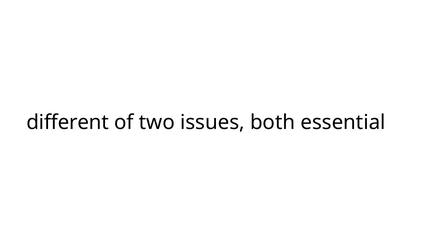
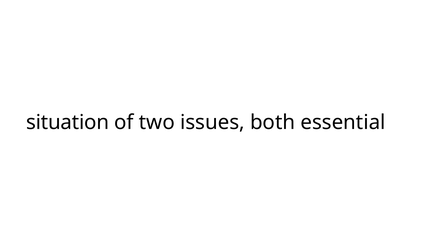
different: different -> situation
